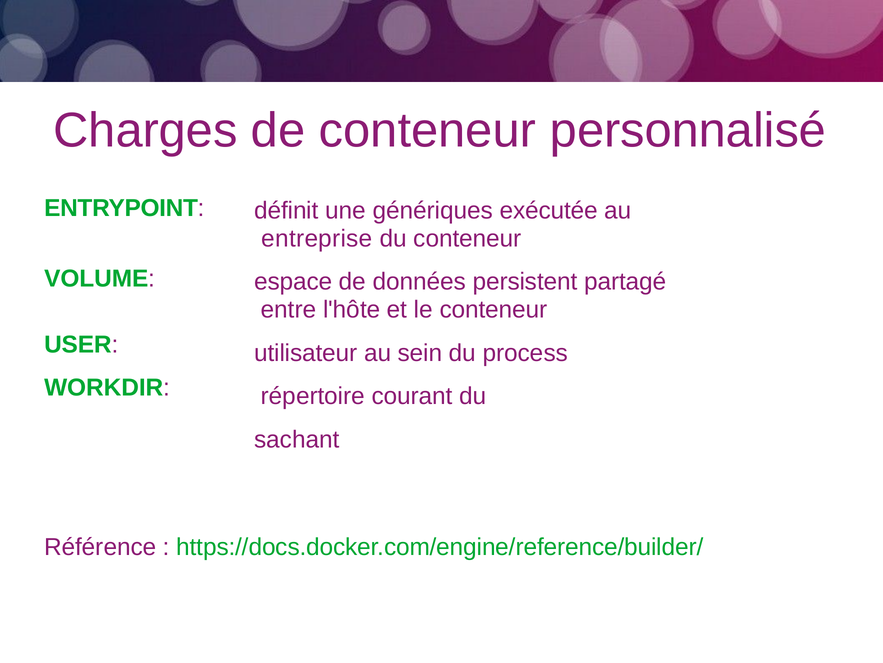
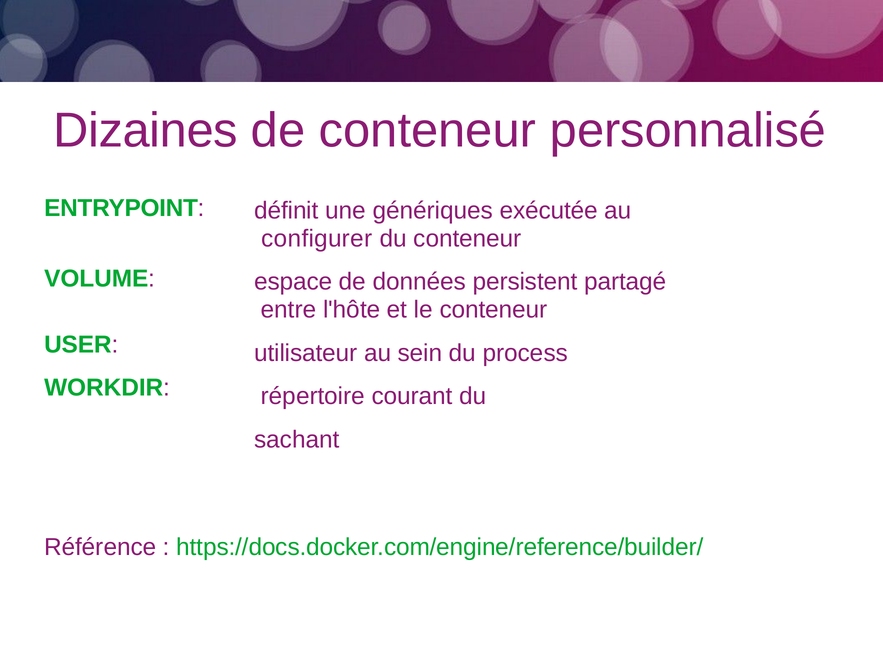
Charges: Charges -> Dizaines
entreprise: entreprise -> configurer
